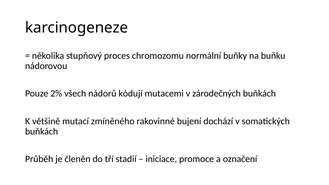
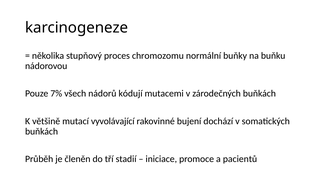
2%: 2% -> 7%
zmíněného: zmíněného -> vyvolávající
označení: označení -> pacientů
